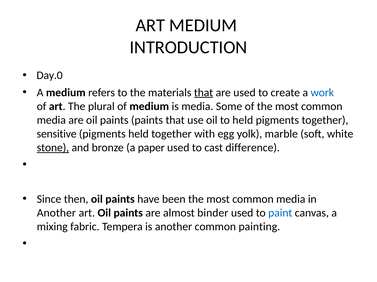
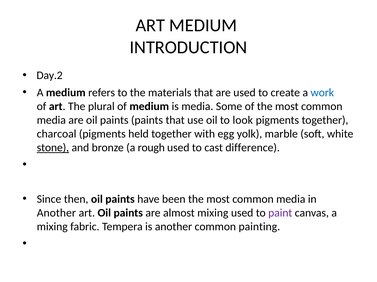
Day.0: Day.0 -> Day.2
that at (204, 93) underline: present -> none
to held: held -> look
sensitive: sensitive -> charcoal
paper: paper -> rough
almost binder: binder -> mixing
paint colour: blue -> purple
